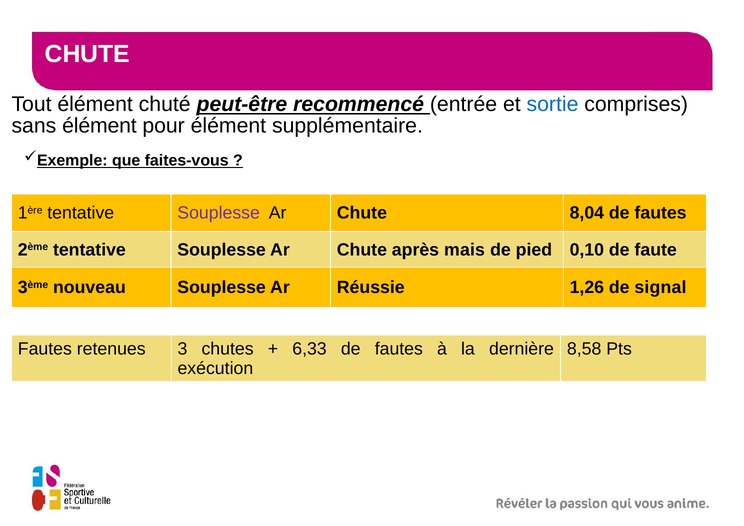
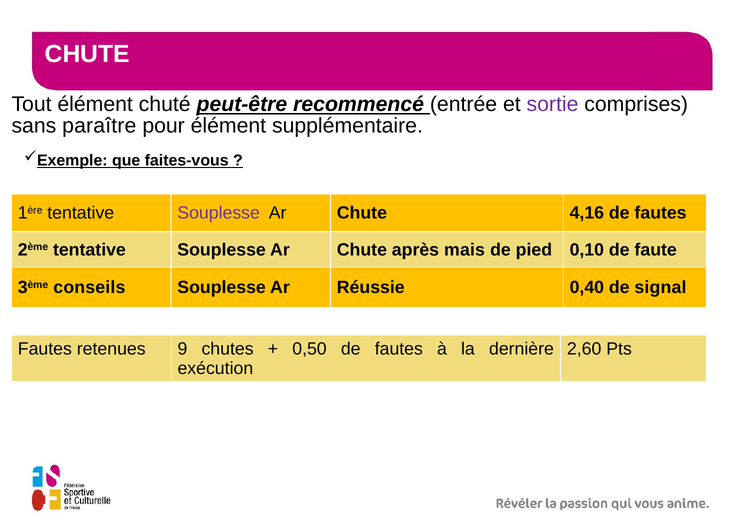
sortie colour: blue -> purple
sans élément: élément -> paraître
8,04: 8,04 -> 4,16
nouveau: nouveau -> conseils
1,26: 1,26 -> 0,40
3: 3 -> 9
6,33: 6,33 -> 0,50
8,58: 8,58 -> 2,60
